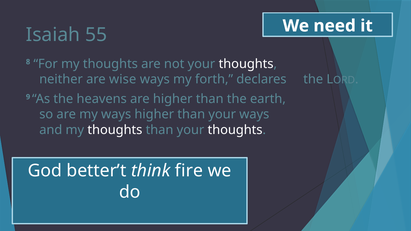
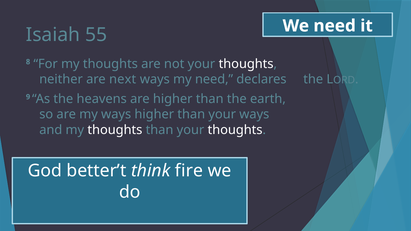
wise: wise -> next
my forth: forth -> need
